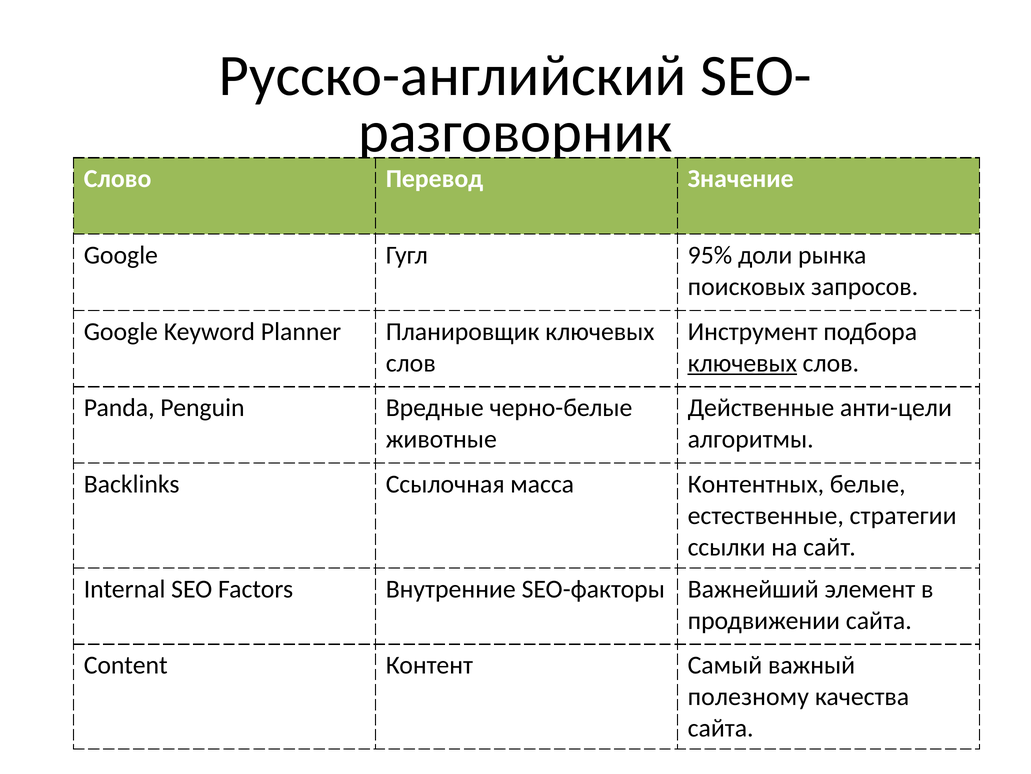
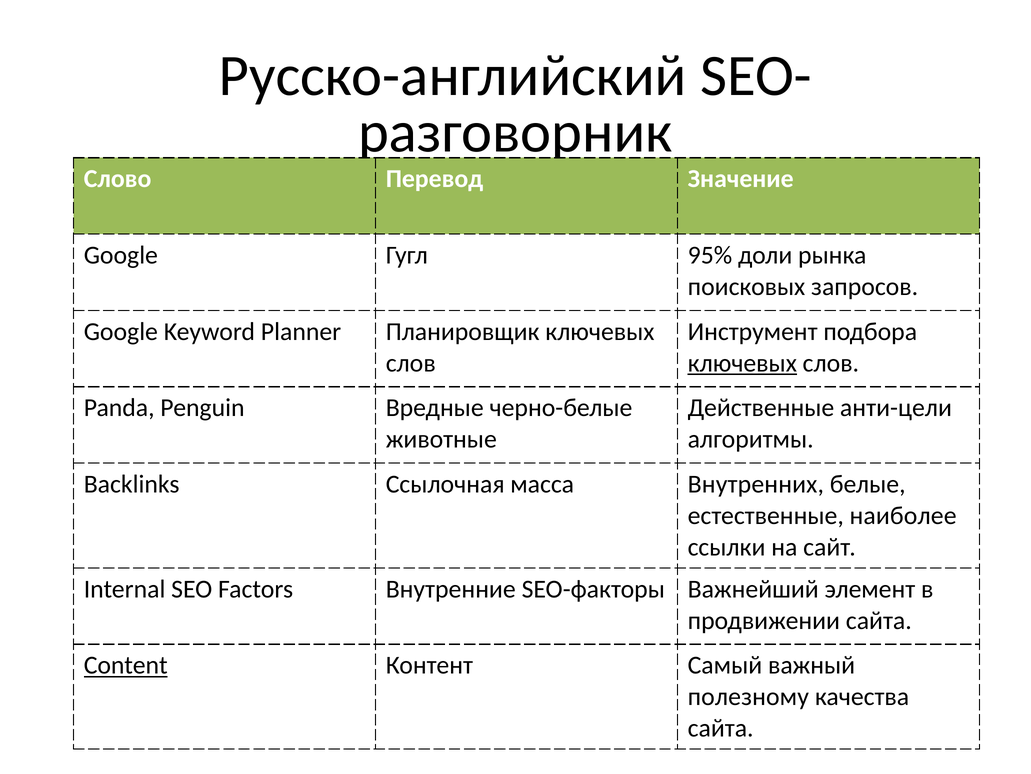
Контентных: Контентных -> Внутренних
стратегии: стратегии -> наиболее
Content underline: none -> present
